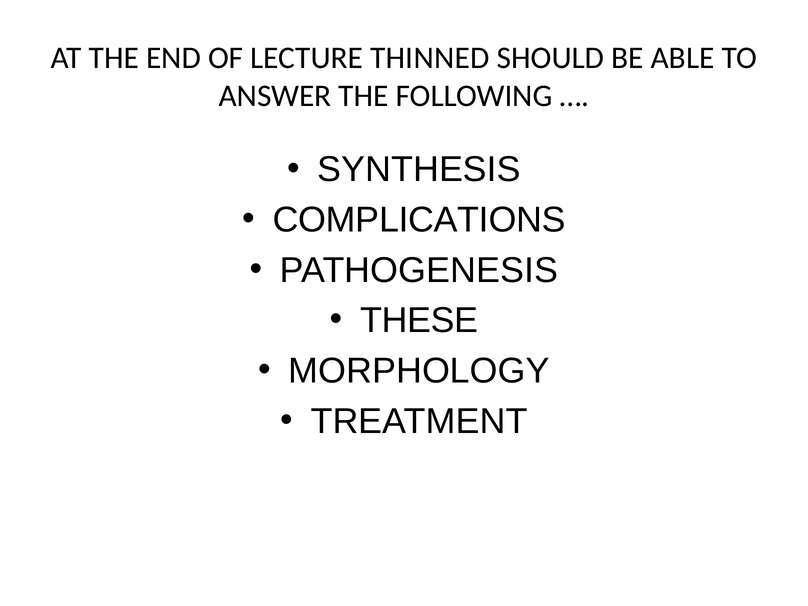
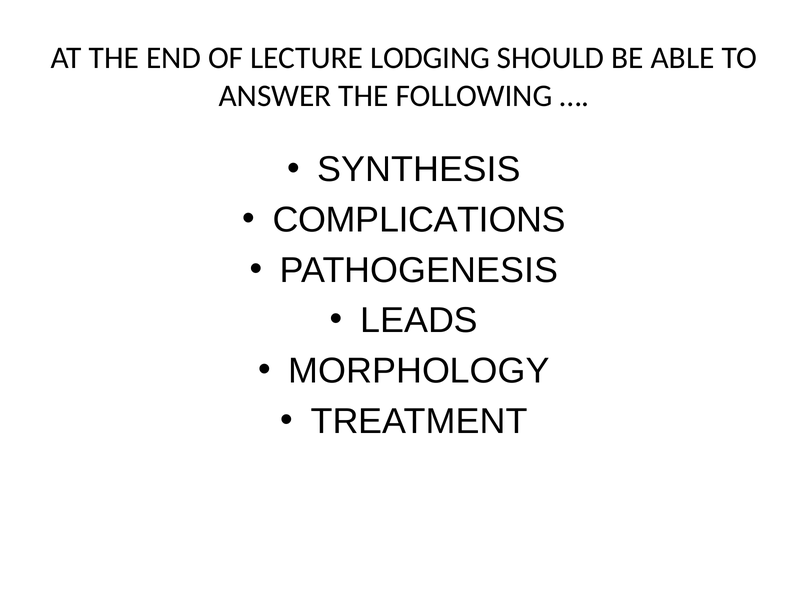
THINNED: THINNED -> LODGING
THESE: THESE -> LEADS
